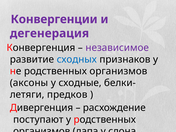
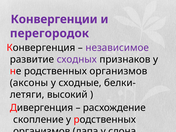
дегенерация: дегенерация -> перегородок
сходных colour: blue -> purple
предков: предков -> высокий
поступают: поступают -> скопление
